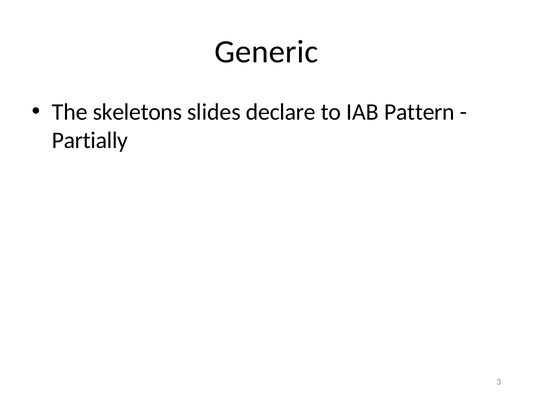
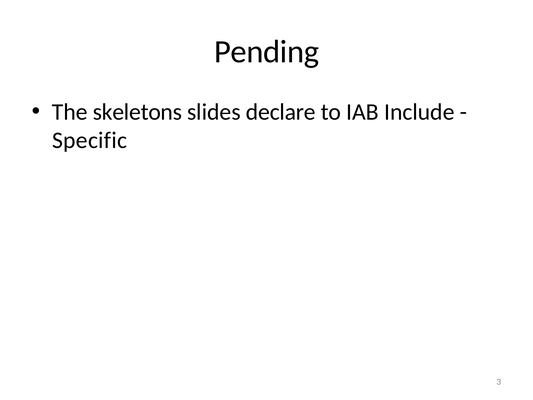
Generic: Generic -> Pending
Pattern: Pattern -> Include
Partially: Partially -> Specific
